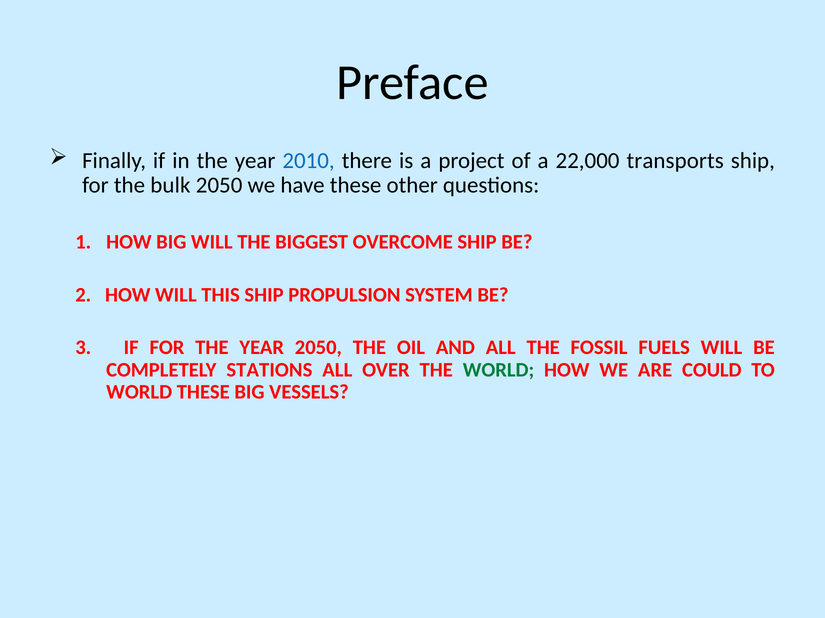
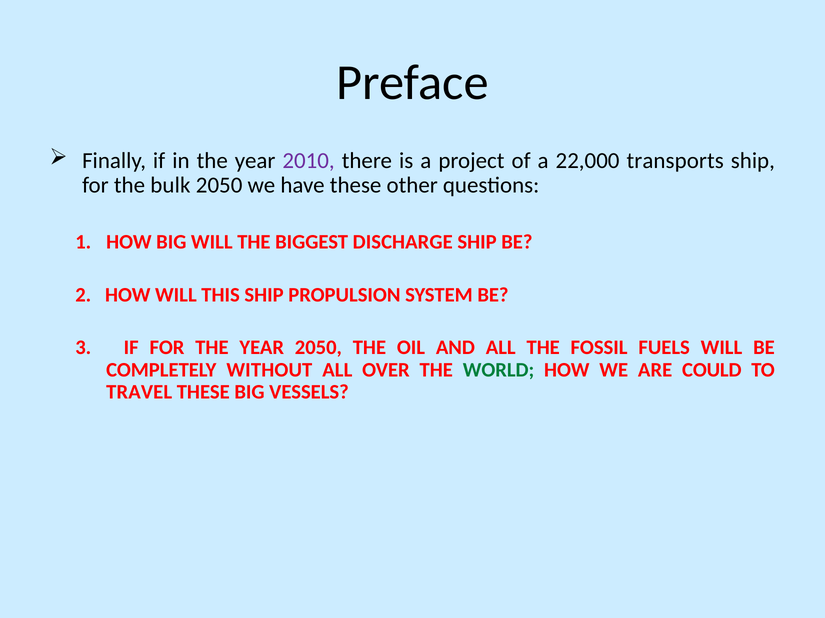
2010 colour: blue -> purple
OVERCOME: OVERCOME -> DISCHARGE
STATIONS: STATIONS -> WITHOUT
WORLD at (139, 393): WORLD -> TRAVEL
